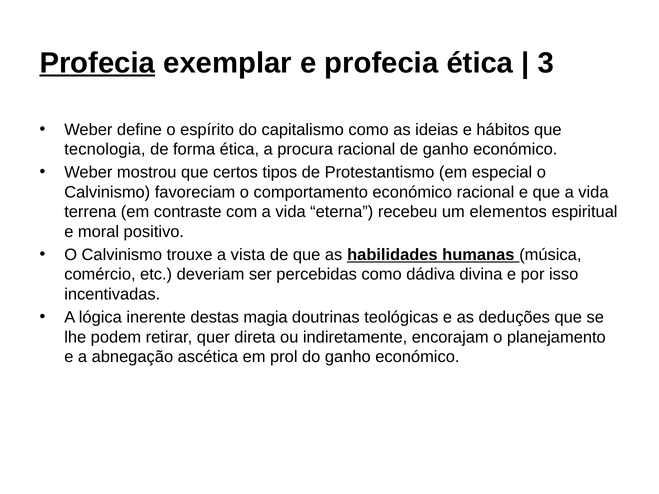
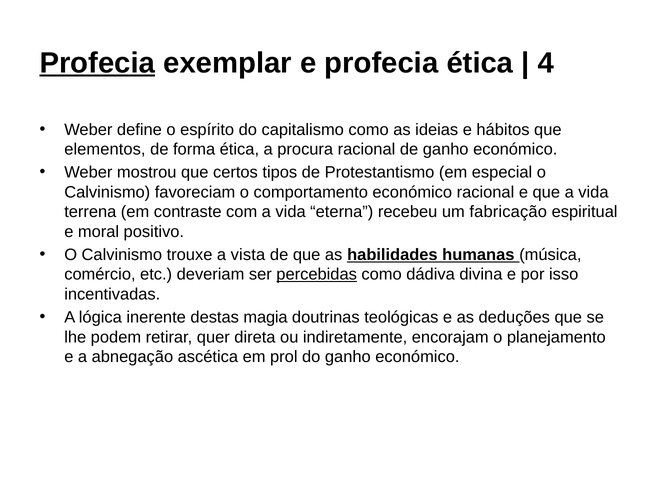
3: 3 -> 4
tecnologia: tecnologia -> elementos
elementos: elementos -> fabricação
percebidas underline: none -> present
